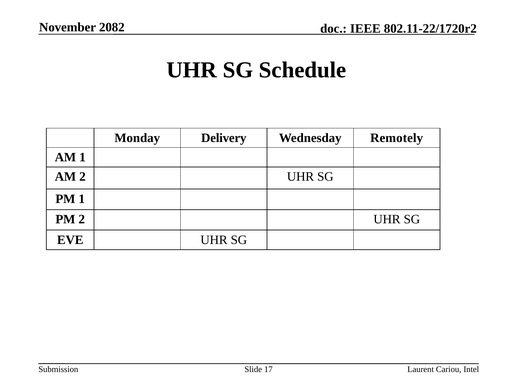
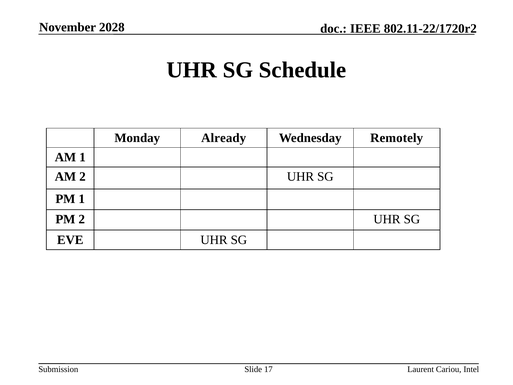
2082: 2082 -> 2028
Delivery: Delivery -> Already
